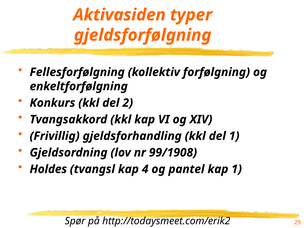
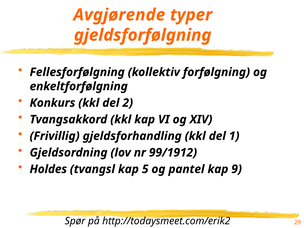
Aktivasiden: Aktivasiden -> Avgjørende
99/1908: 99/1908 -> 99/1912
4: 4 -> 5
kap 1: 1 -> 9
